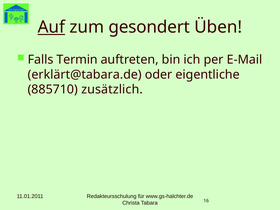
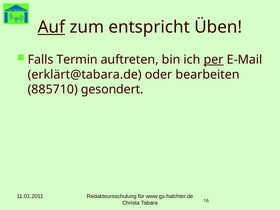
gesondert: gesondert -> entspricht
per underline: none -> present
eigentliche: eigentliche -> bearbeiten
zusätzlich: zusätzlich -> gesondert
